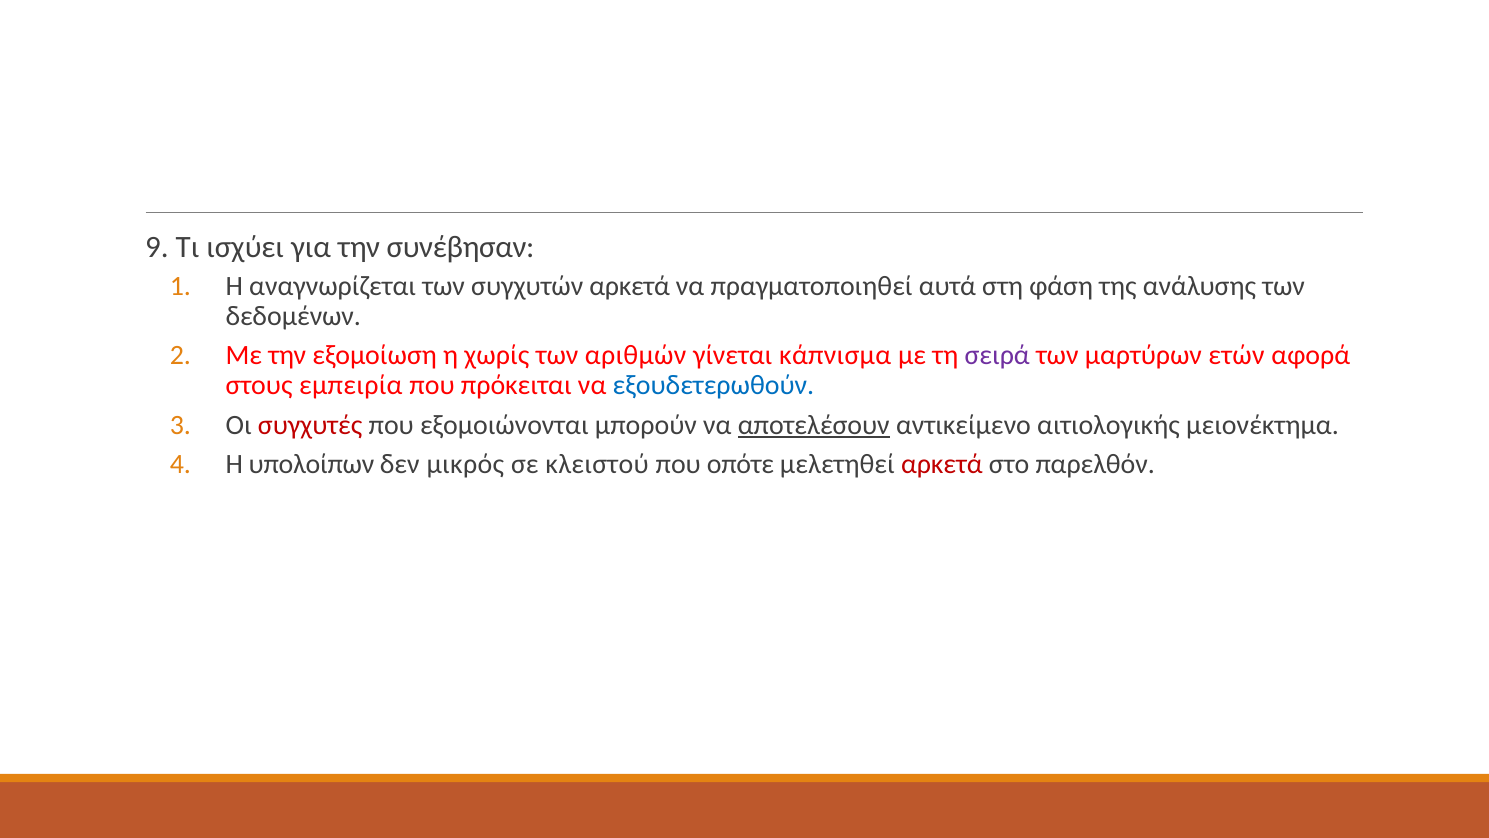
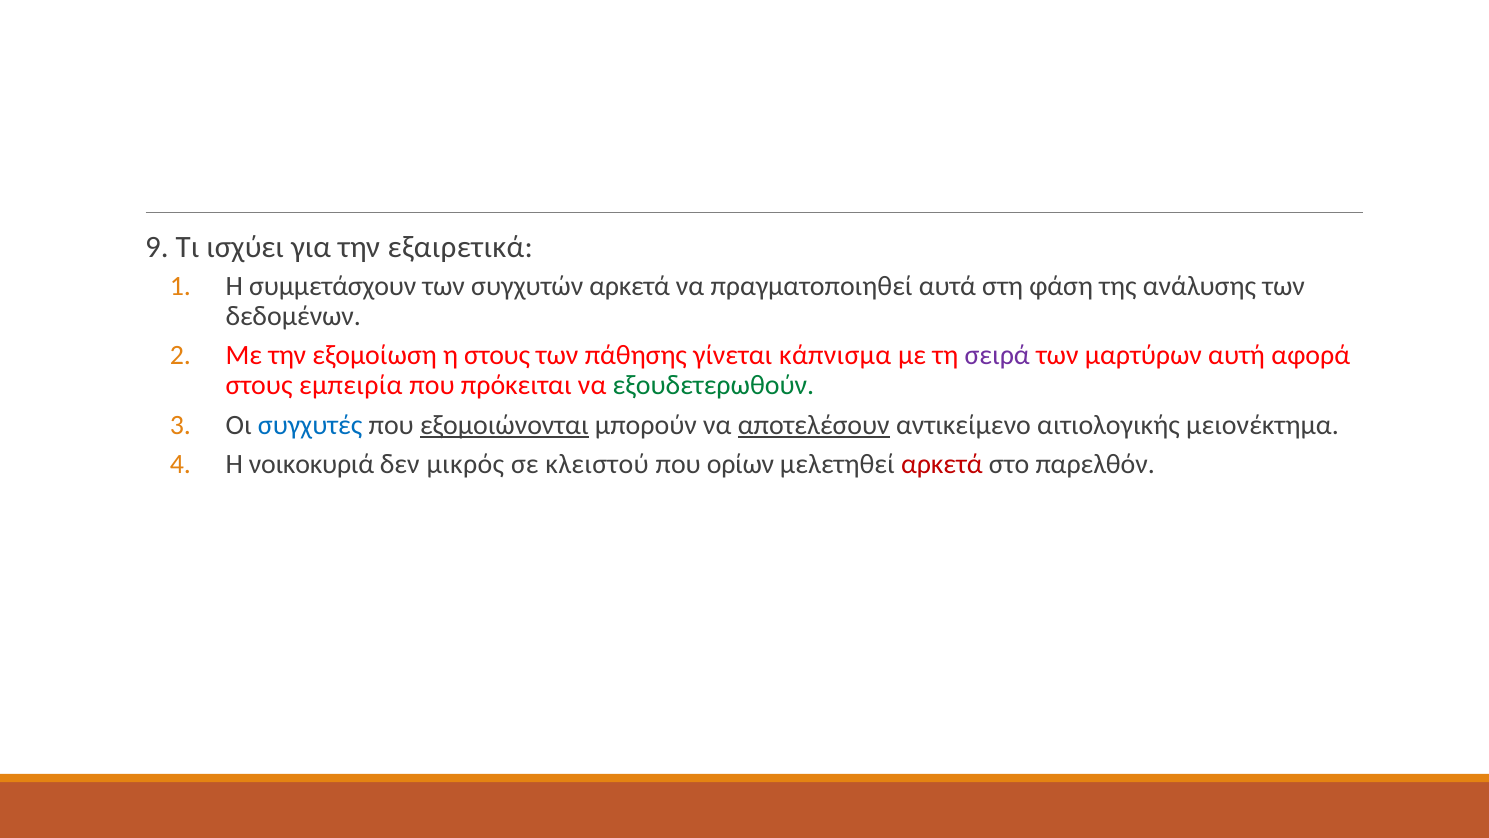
συνέβησαν: συνέβησαν -> εξαιρετικά
αναγνωρίζεται: αναγνωρίζεται -> συμμετάσχουν
η χωρίς: χωρίς -> στους
αριθμών: αριθμών -> πάθησης
ετών: ετών -> αυτή
εξουδετερωθούν colour: blue -> green
συγχυτές colour: red -> blue
εξομοιώνονται underline: none -> present
υπολοίπων: υπολοίπων -> νοικοκυριά
οπότε: οπότε -> ορίων
